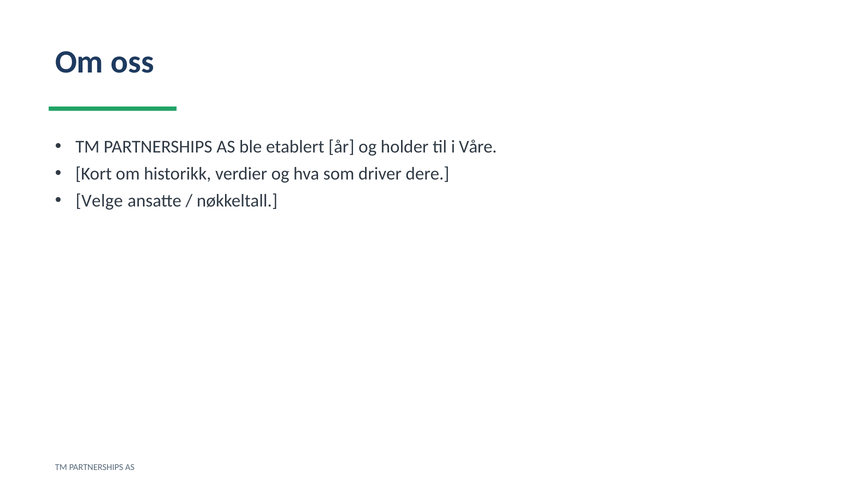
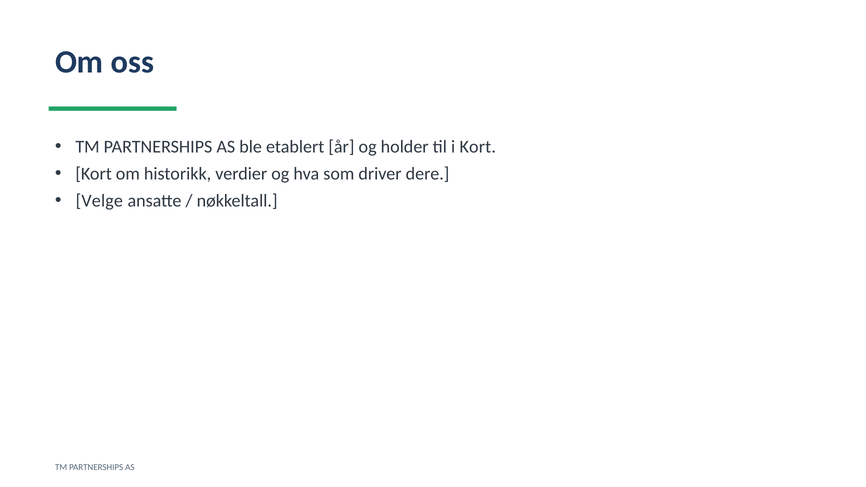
i Våre: Våre -> Kort
